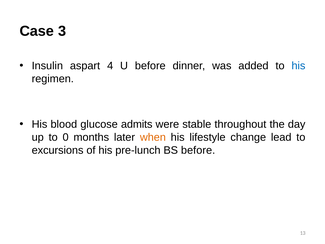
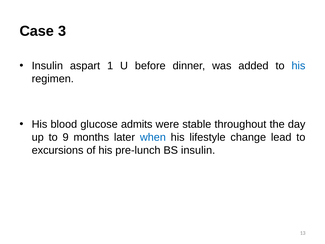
4: 4 -> 1
0: 0 -> 9
when colour: orange -> blue
BS before: before -> insulin
